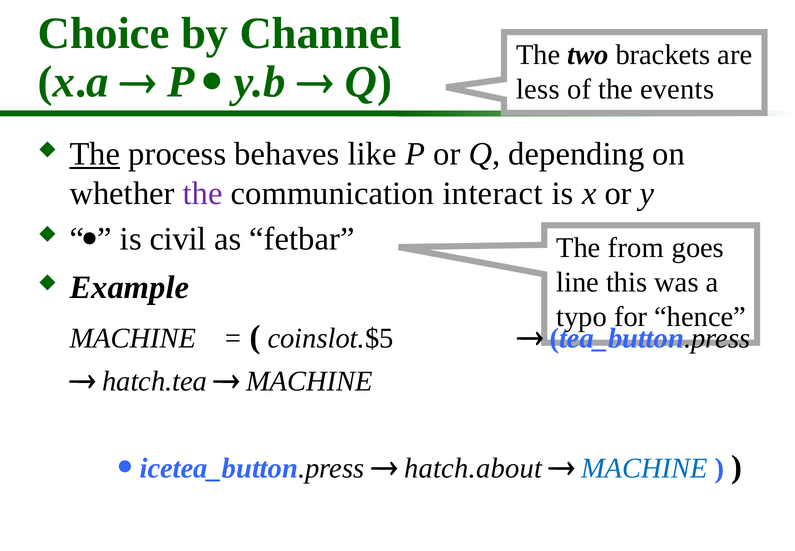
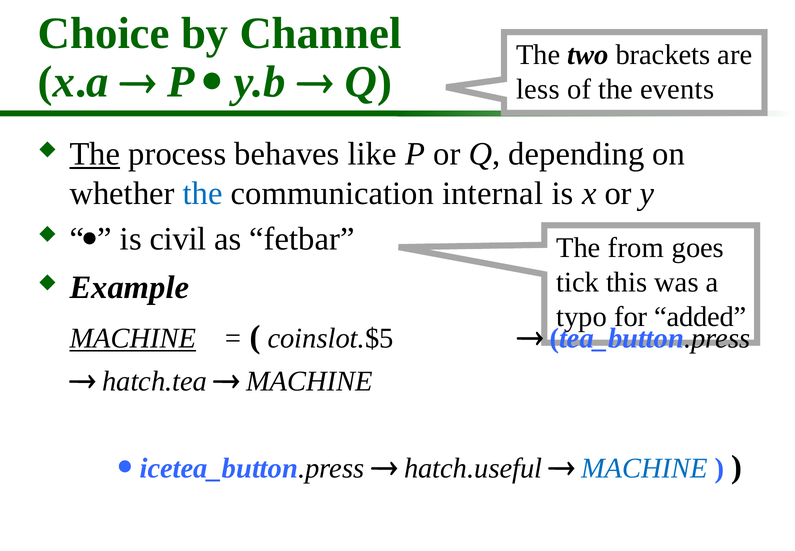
the at (203, 193) colour: purple -> blue
interact: interact -> internal
line: line -> tick
hence: hence -> added
MACHINE at (133, 338) underline: none -> present
hatch.about: hatch.about -> hatch.useful
